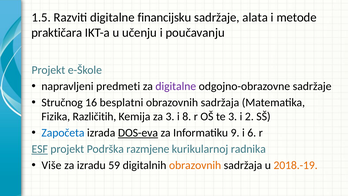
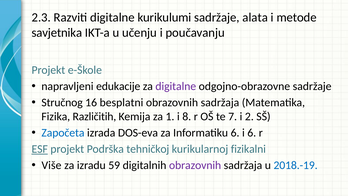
1.5: 1.5 -> 2.3
financijsku: financijsku -> kurikulumi
praktičara: praktičara -> savjetnika
predmeti: predmeti -> edukacije
za 3: 3 -> 1
te 3: 3 -> 7
DOS-eva underline: present -> none
Informatiku 9: 9 -> 6
razmjene: razmjene -> tehničkoj
radnika: radnika -> fizikalni
obrazovnih at (195, 165) colour: orange -> purple
2018.-19 colour: orange -> blue
